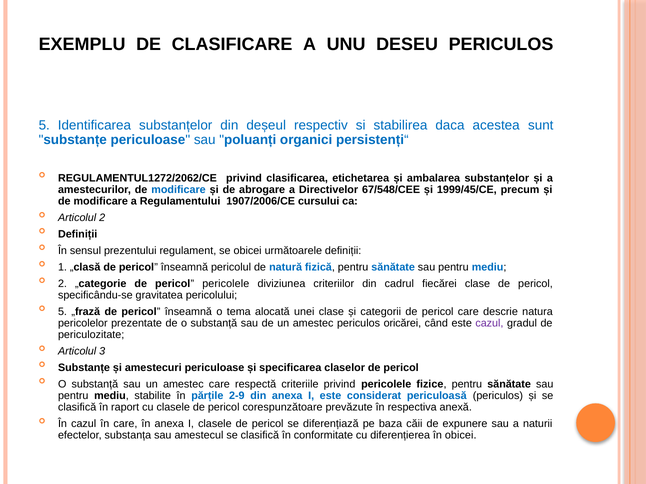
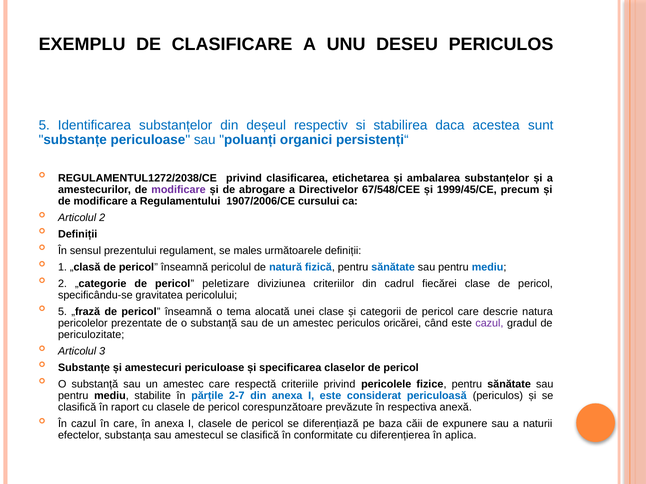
REGULAMENTUL1272/2062/CE: REGULAMENTUL1272/2062/CE -> REGULAMENTUL1272/2038/CE
modificare at (179, 190) colour: blue -> purple
se obicei: obicei -> males
pericol pericolele: pericolele -> peletizare
2-9: 2-9 -> 2-7
în obicei: obicei -> aplica
